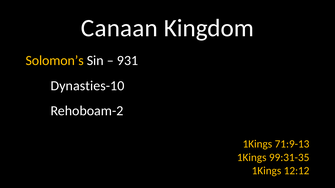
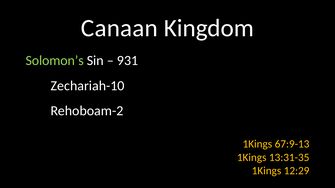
Solomon’s colour: yellow -> light green
Dynasties-10: Dynasties-10 -> Zechariah-10
71:9-13: 71:9-13 -> 67:9-13
99:31-35: 99:31-35 -> 13:31-35
12:12: 12:12 -> 12:29
